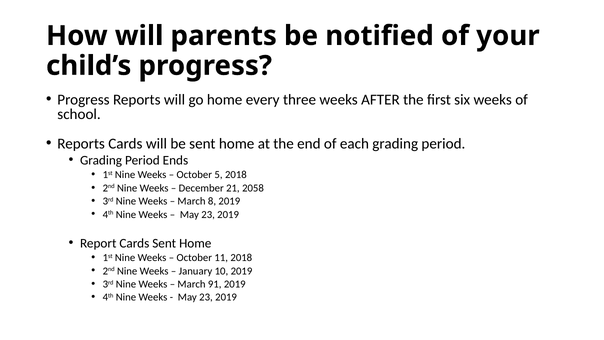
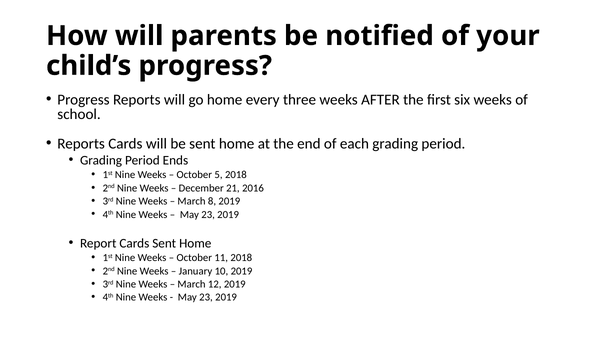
2058: 2058 -> 2016
91: 91 -> 12
